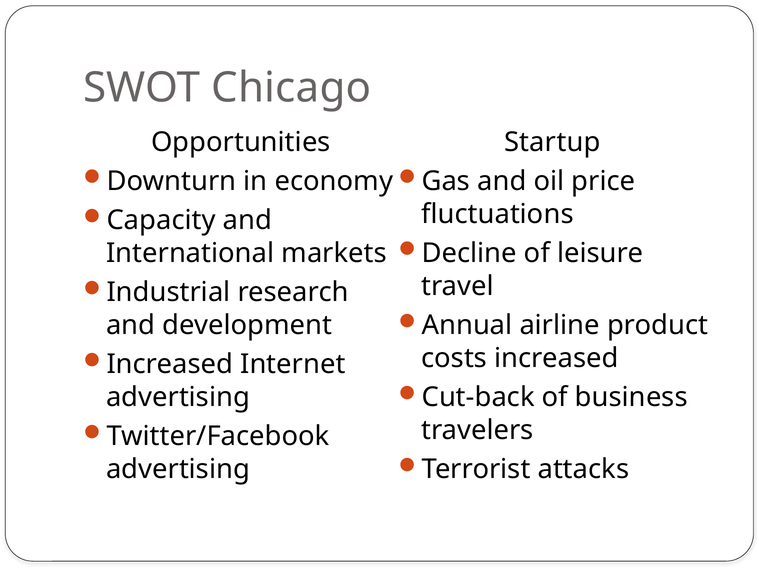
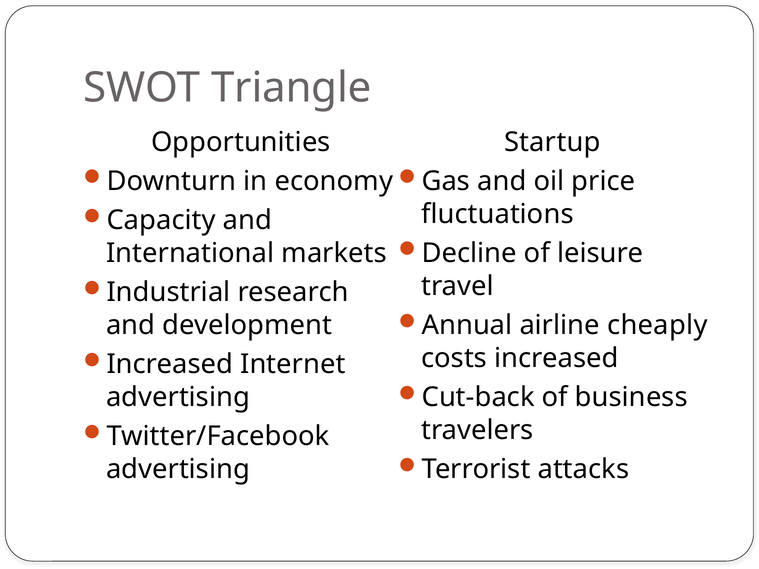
Chicago: Chicago -> Triangle
product: product -> cheaply
